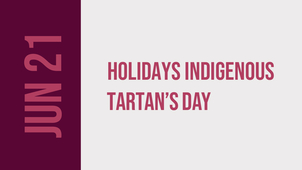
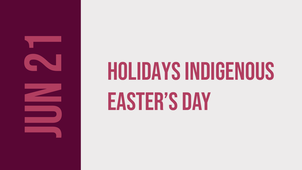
Tartan’s: Tartan’s -> Easter’s
